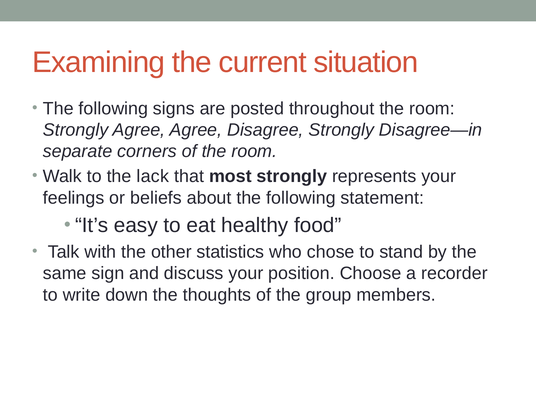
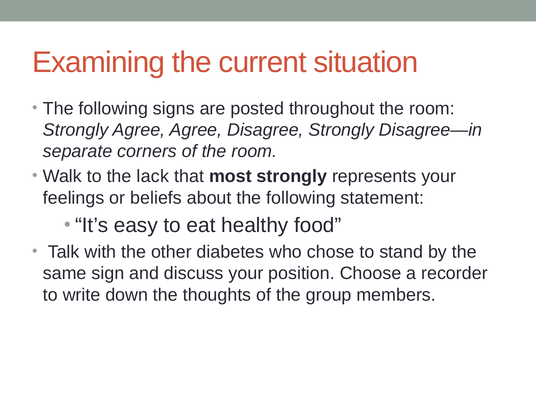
statistics: statistics -> diabetes
